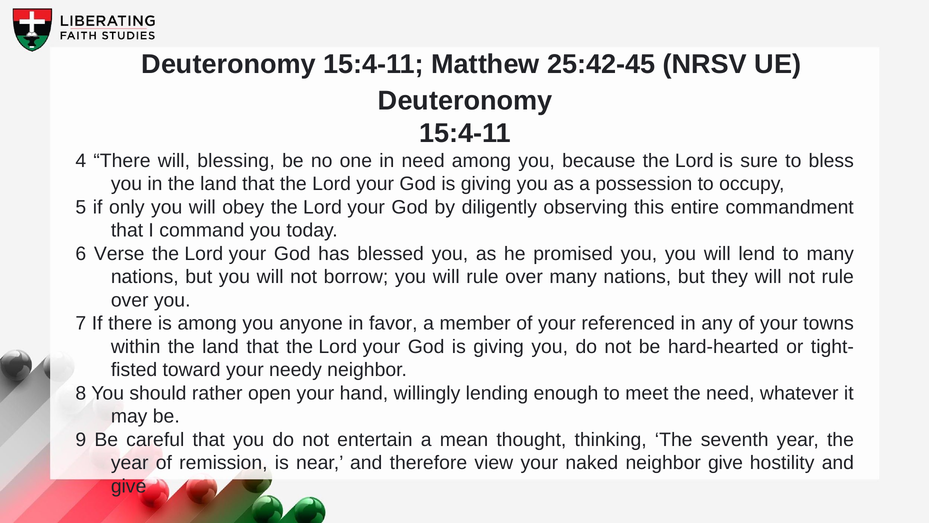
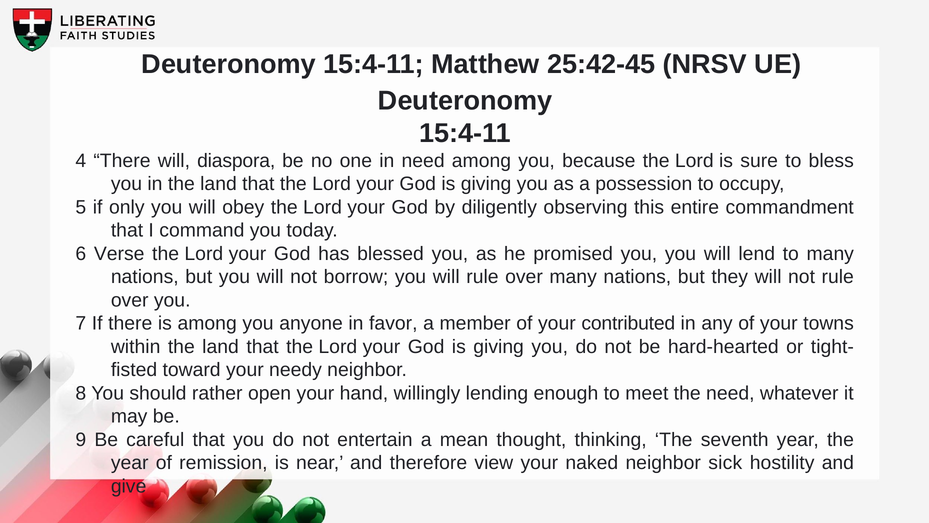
blessing: blessing -> diaspora
referenced: referenced -> contributed
neighbor give: give -> sick
